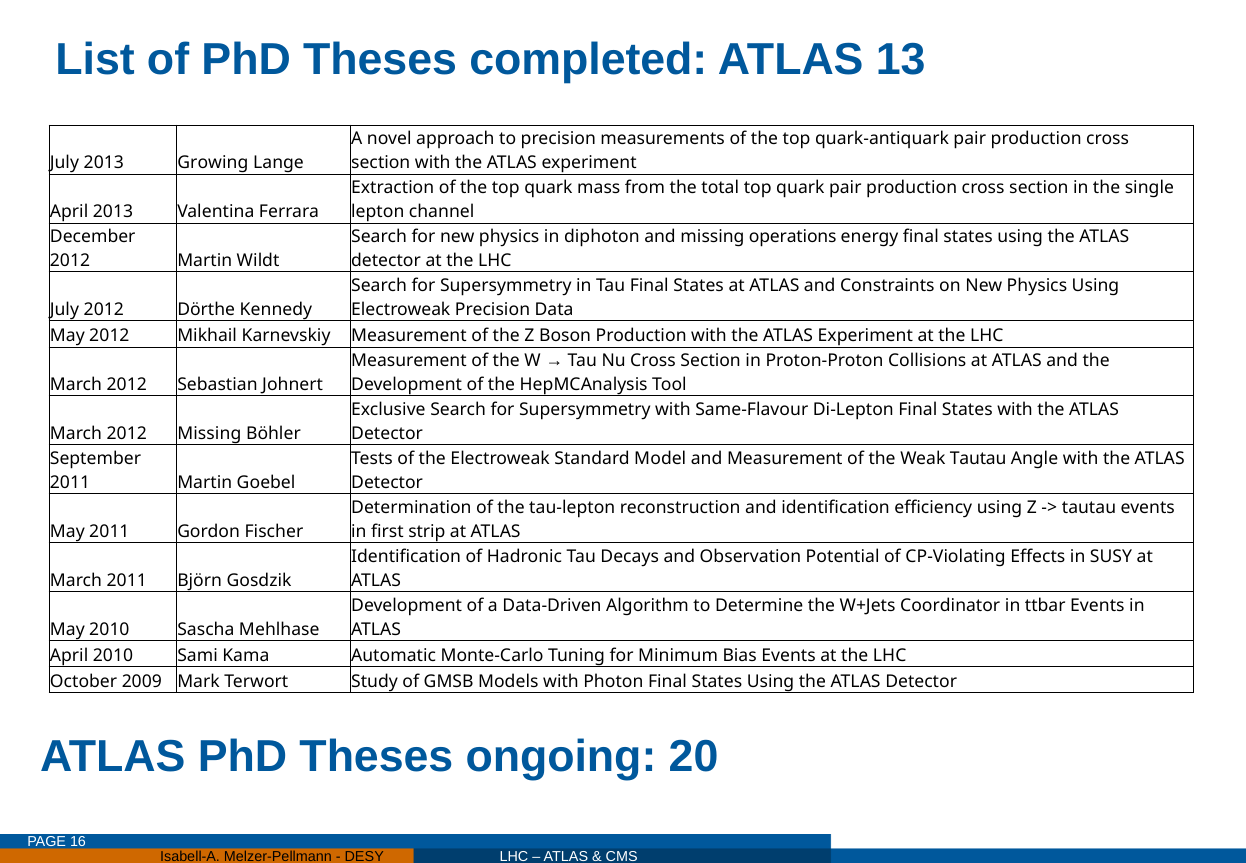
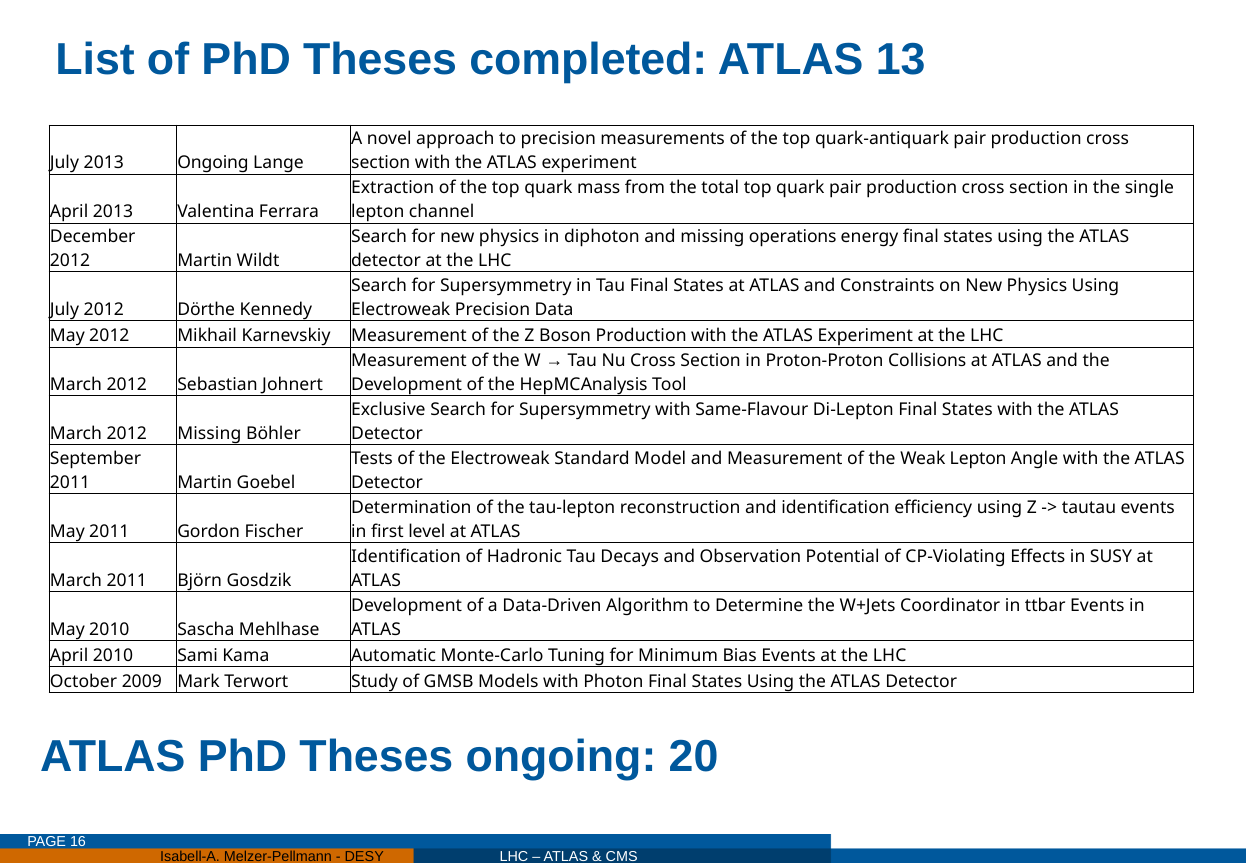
2013 Growing: Growing -> Ongoing
Weak Tautau: Tautau -> Lepton
strip: strip -> level
